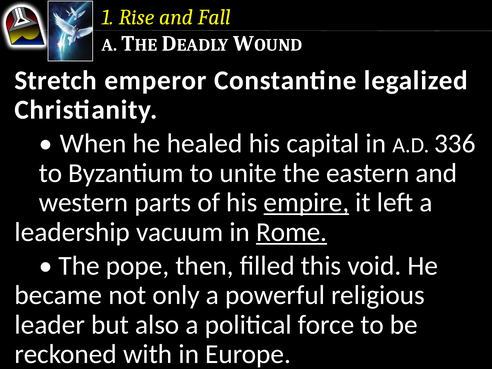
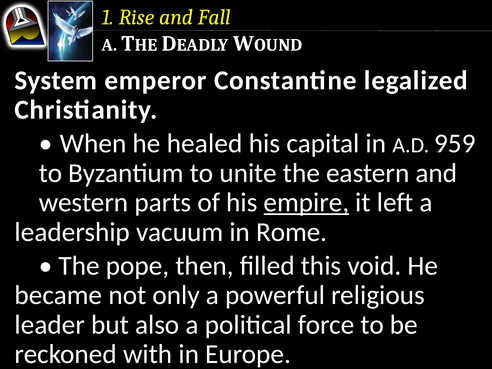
Stretch: Stretch -> System
336: 336 -> 959
Rome underline: present -> none
